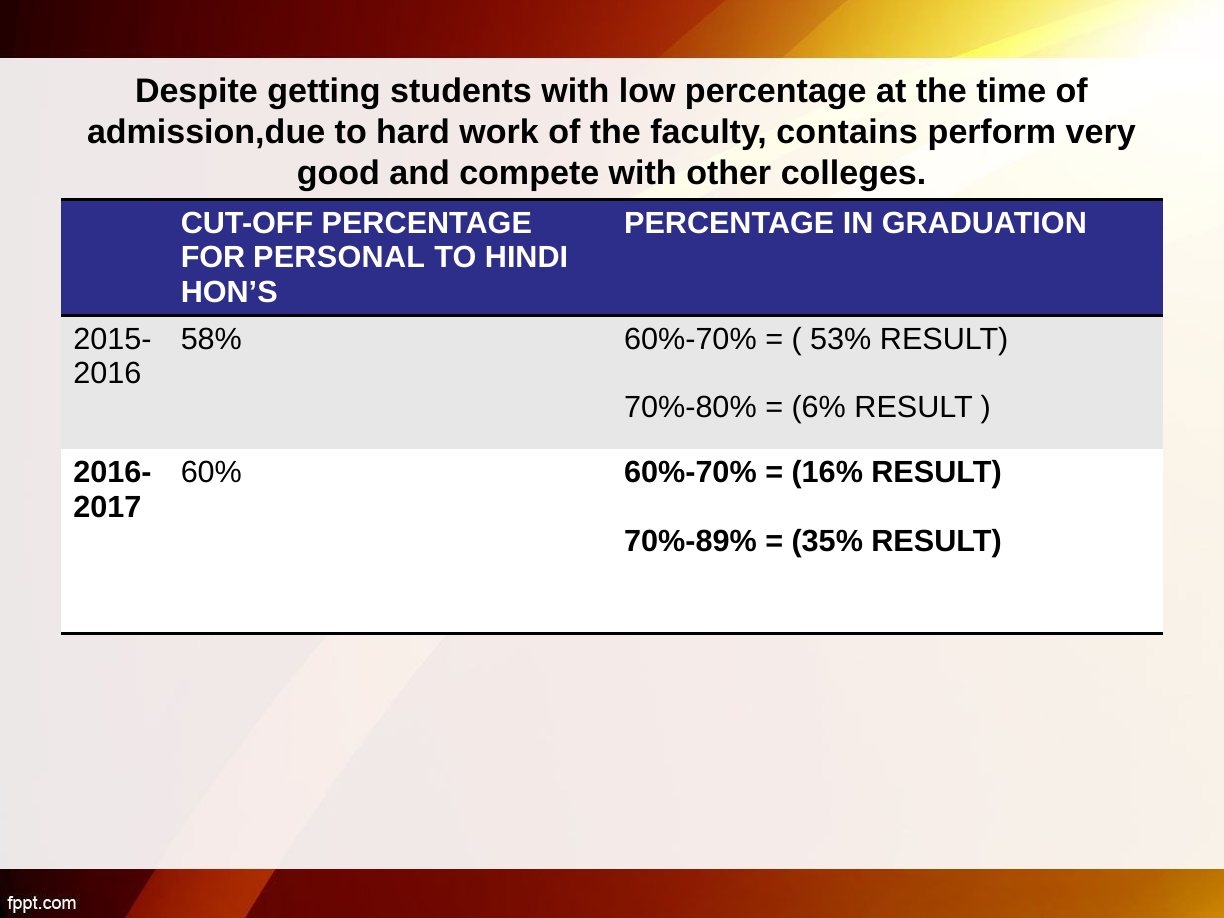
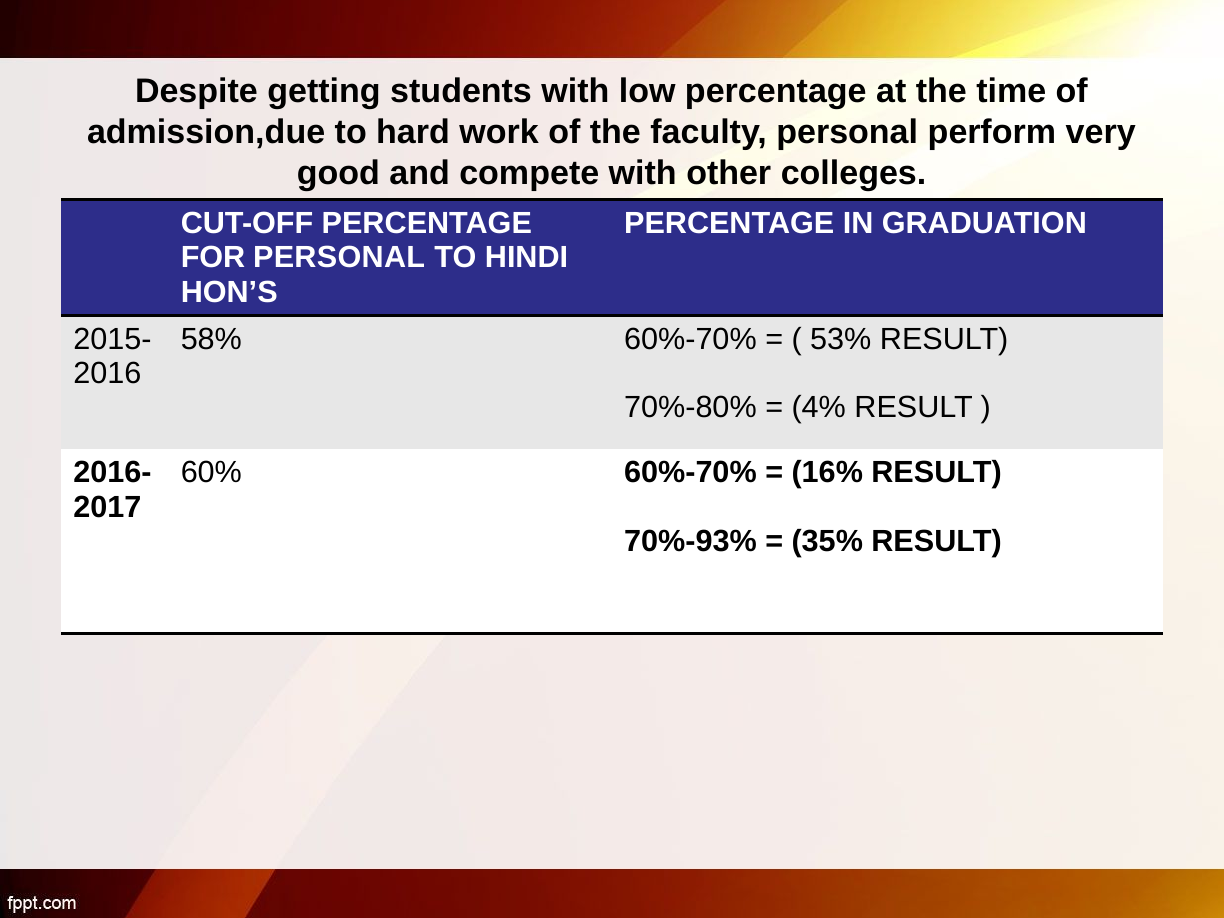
faculty contains: contains -> personal
6%: 6% -> 4%
70%-89%: 70%-89% -> 70%-93%
